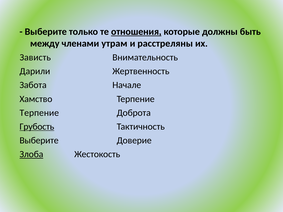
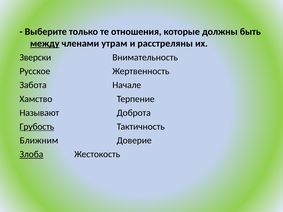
отношения underline: present -> none
между underline: none -> present
Зависть: Зависть -> Зверски
Дарили: Дарили -> Русское
Терпение at (39, 113): Терпение -> Называют
Выберите at (39, 141): Выберите -> Ближним
